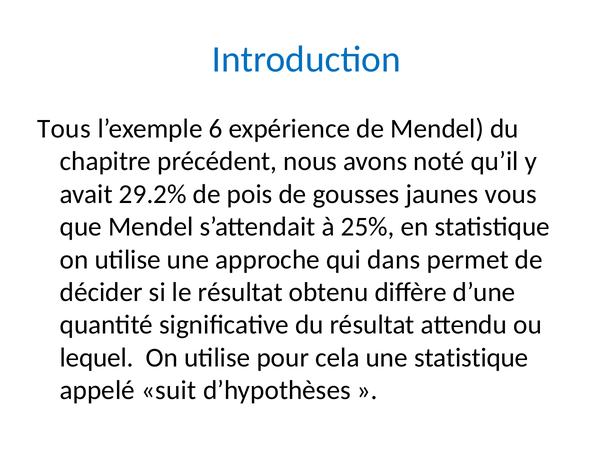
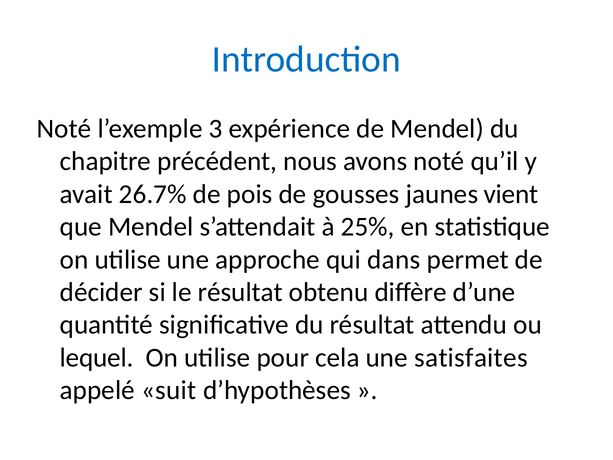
Tous at (64, 129): Tous -> Noté
6: 6 -> 3
29.2%: 29.2% -> 26.7%
vous: vous -> vient
une statistique: statistique -> satisfaites
